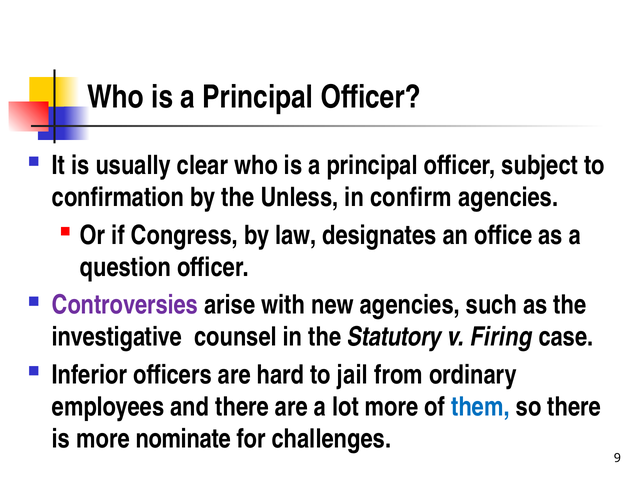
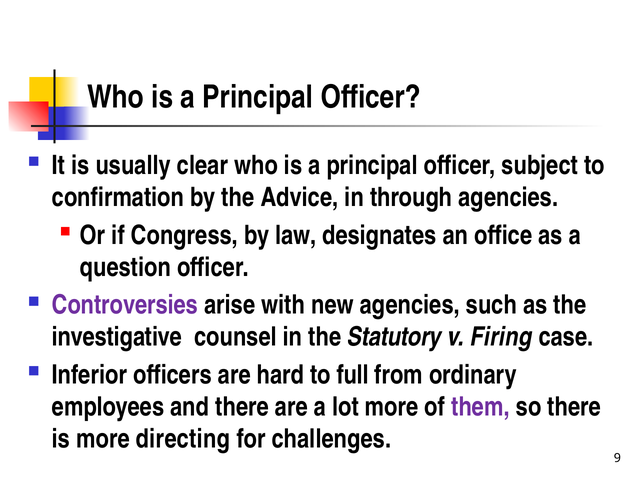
Unless: Unless -> Advice
confirm: confirm -> through
jail: jail -> full
them colour: blue -> purple
nominate: nominate -> directing
